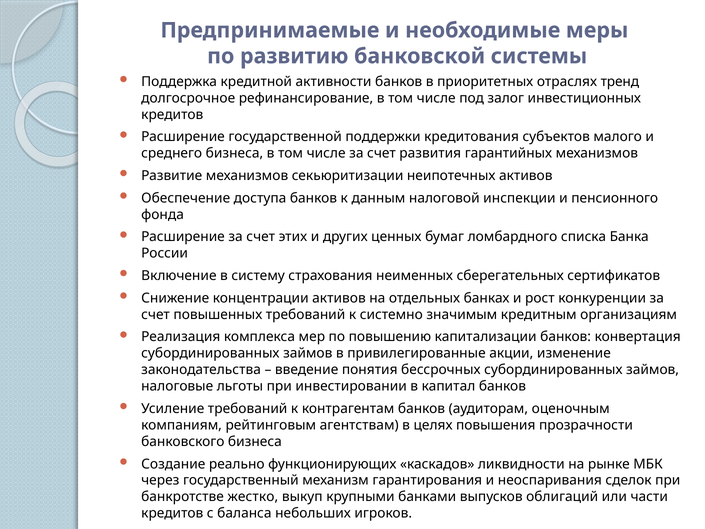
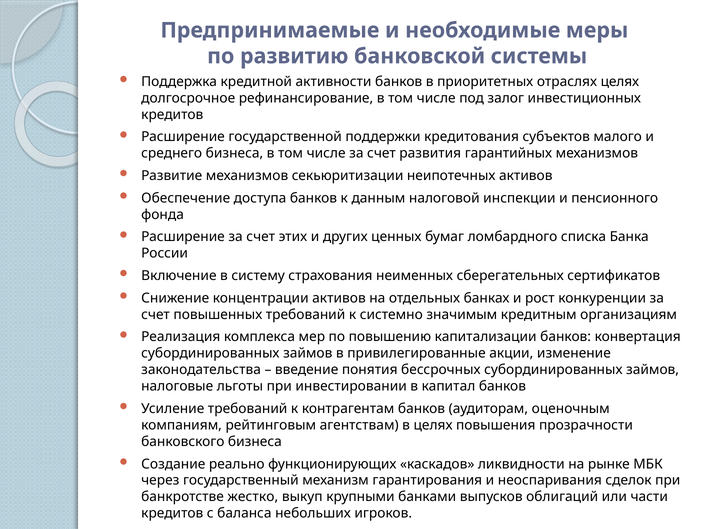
отраслях тренд: тренд -> целях
